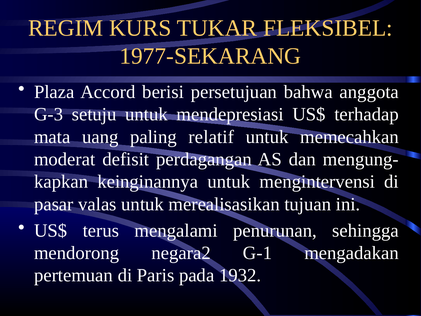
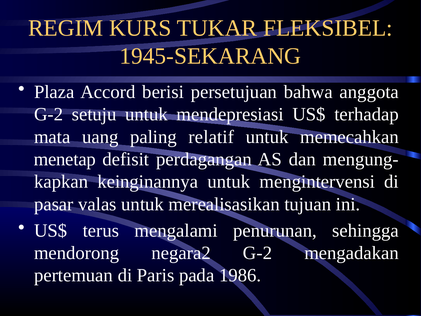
1977-SEKARANG: 1977-SEKARANG -> 1945-SEKARANG
G-3 at (49, 114): G-3 -> G-2
moderat: moderat -> menetap
negara2 G-1: G-1 -> G-2
1932: 1932 -> 1986
